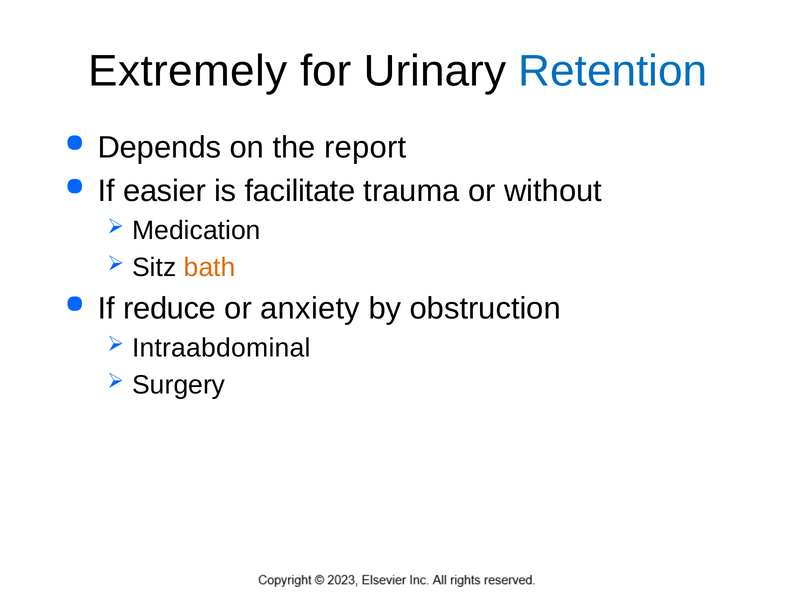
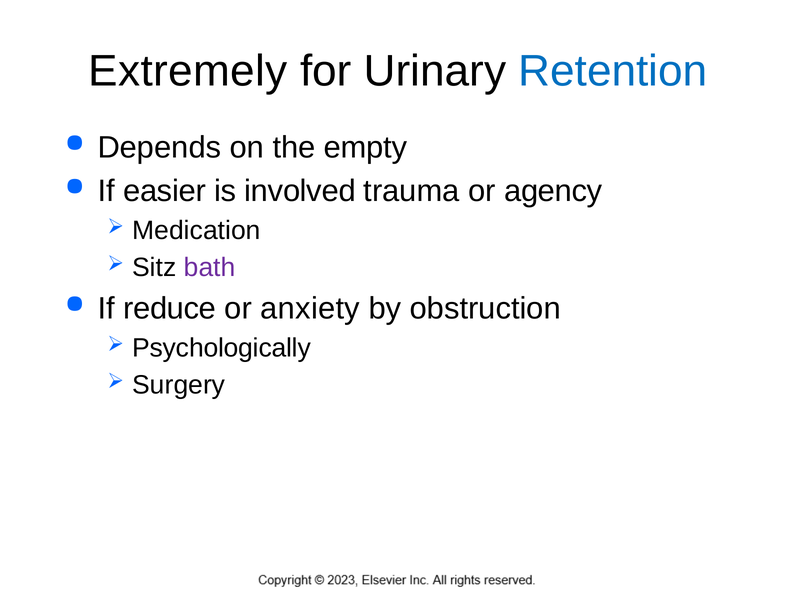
report: report -> empty
facilitate: facilitate -> involved
without: without -> agency
bath colour: orange -> purple
Intraabdominal: Intraabdominal -> Psychologically
